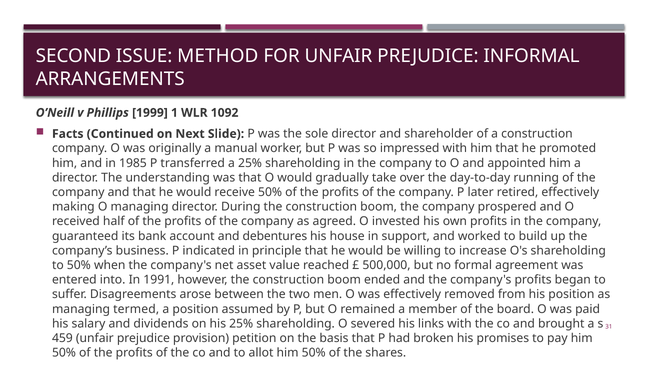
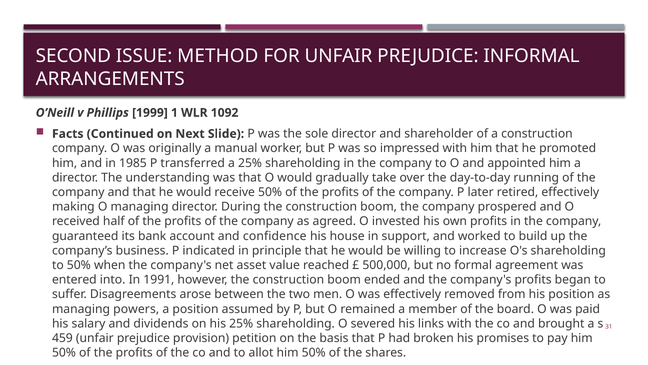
debentures: debentures -> confidence
termed: termed -> powers
